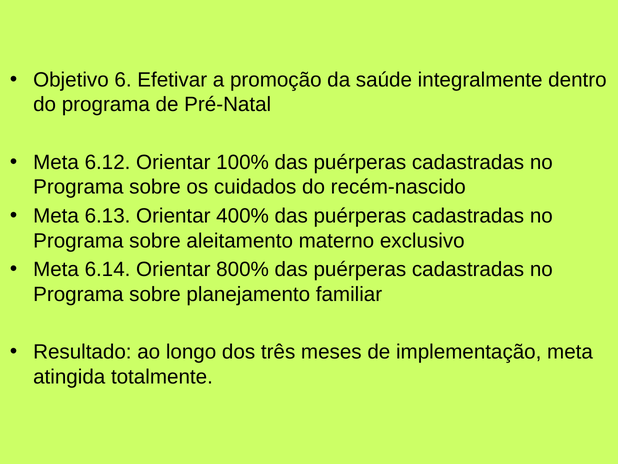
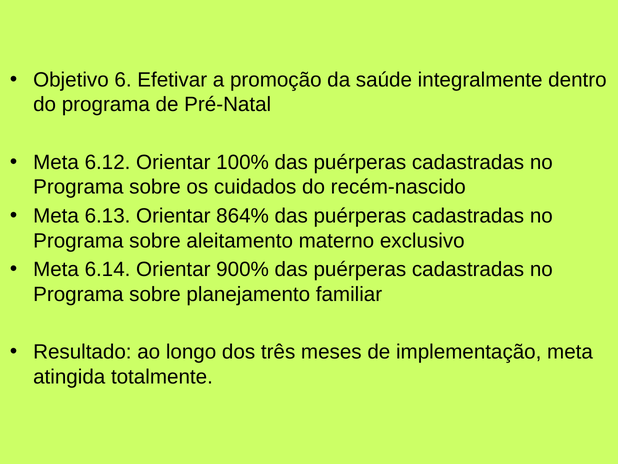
400%: 400% -> 864%
800%: 800% -> 900%
